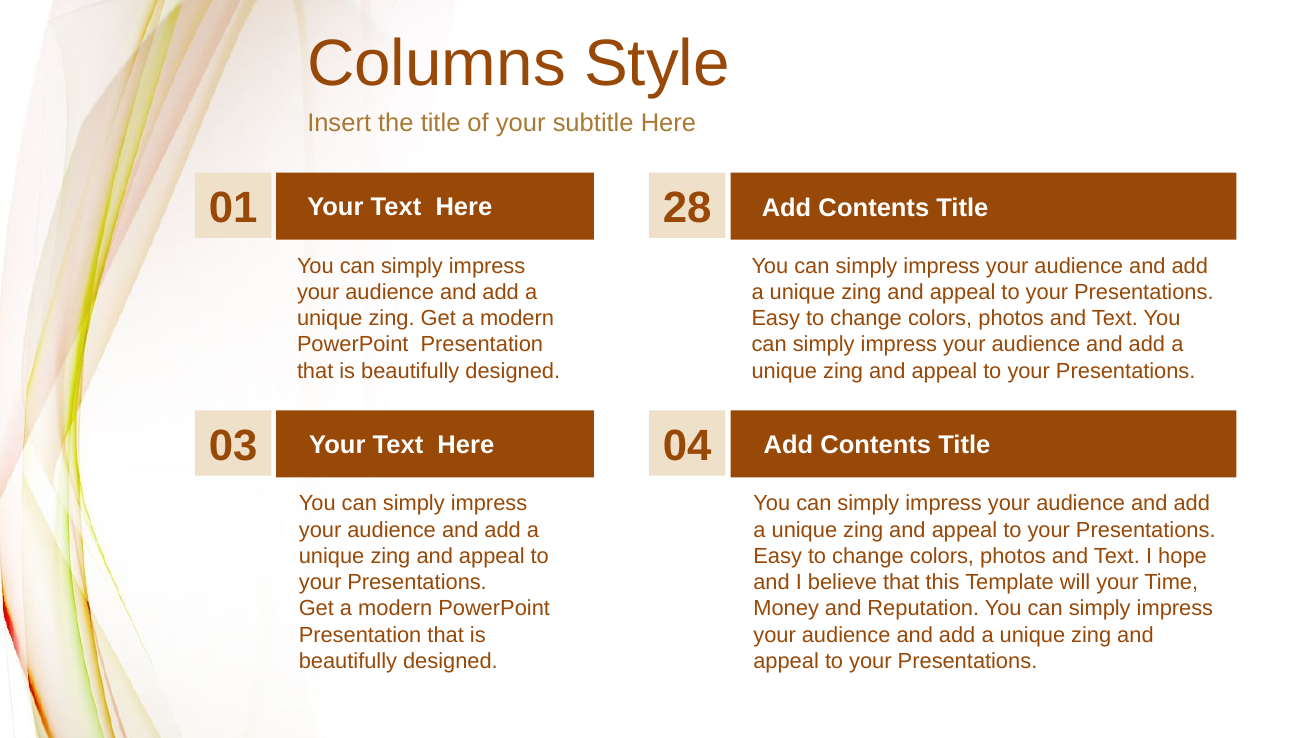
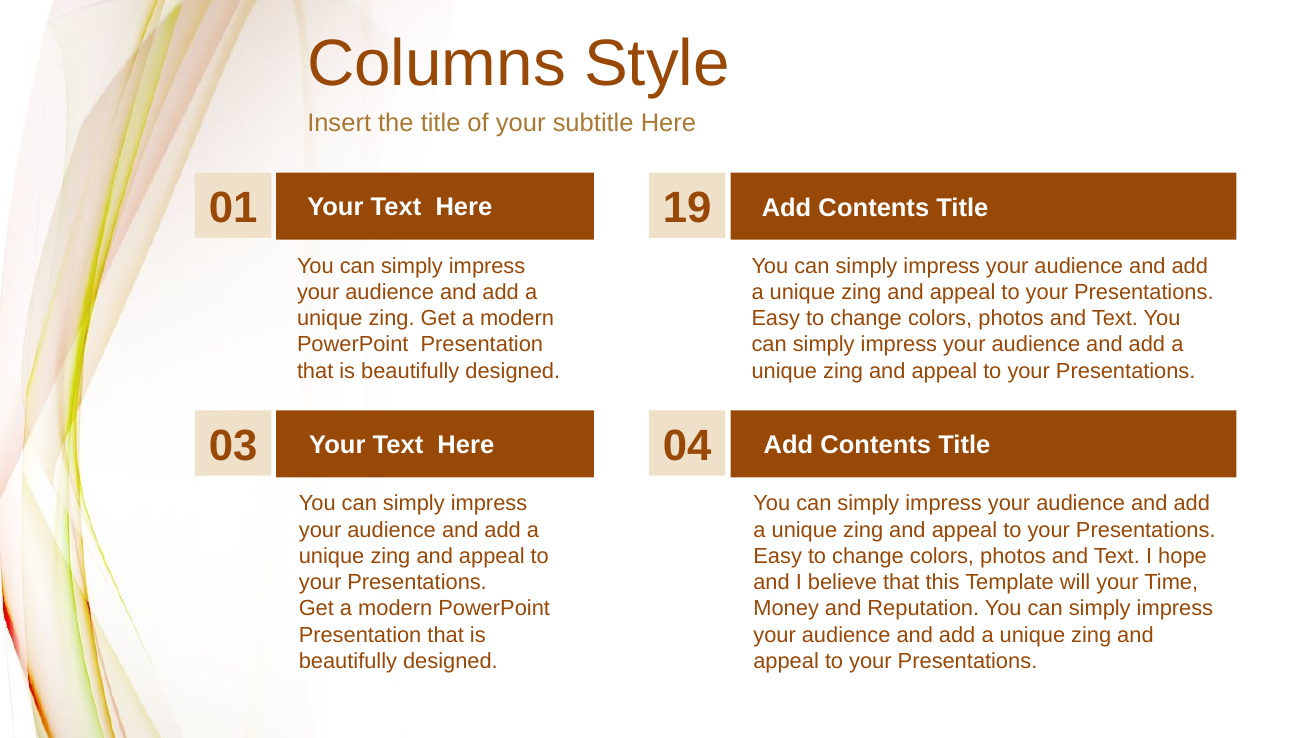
28: 28 -> 19
